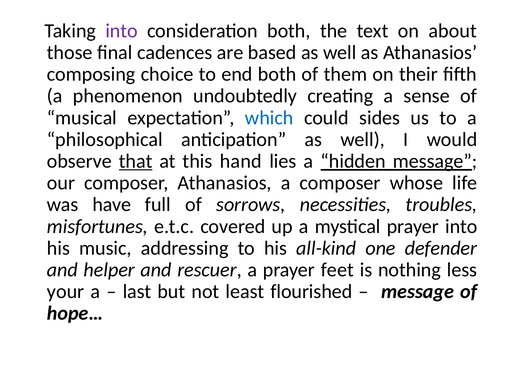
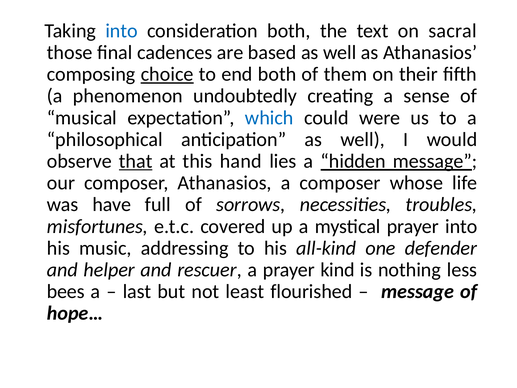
into at (122, 31) colour: purple -> blue
about: about -> sacral
choice underline: none -> present
sides: sides -> were
feet: feet -> kind
your: your -> bees
